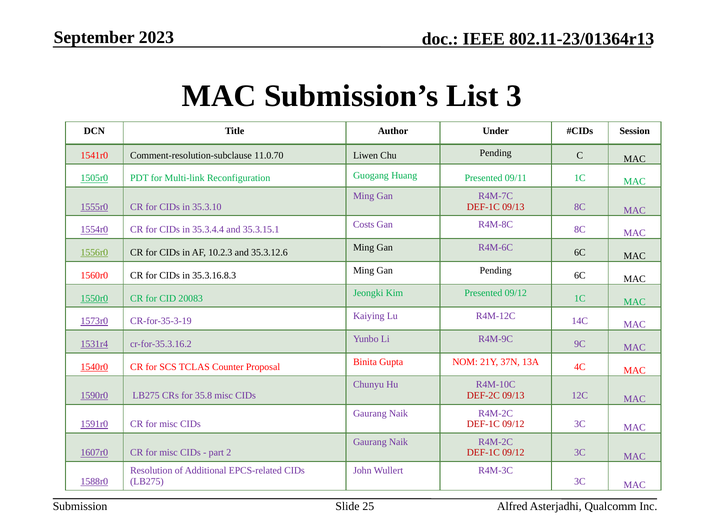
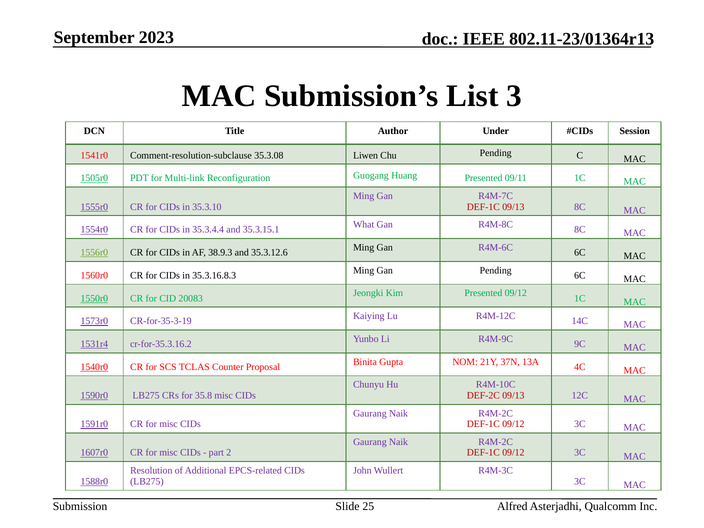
11.0.70: 11.0.70 -> 35.3.08
Costs: Costs -> What
10.2.3: 10.2.3 -> 38.9.3
